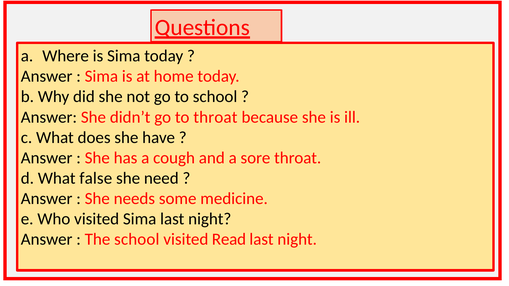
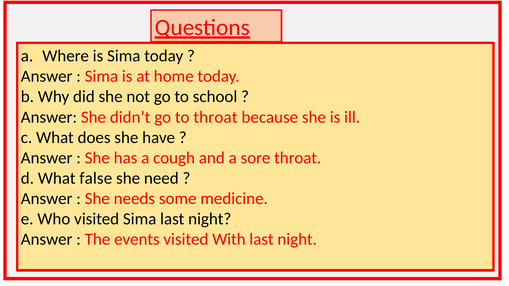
The school: school -> events
Read: Read -> With
